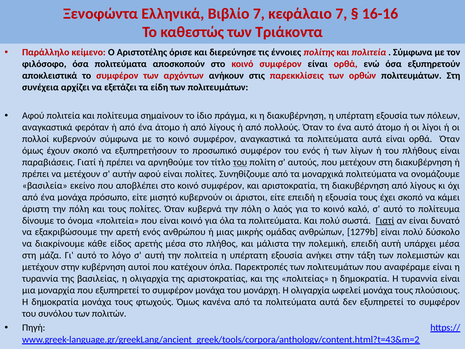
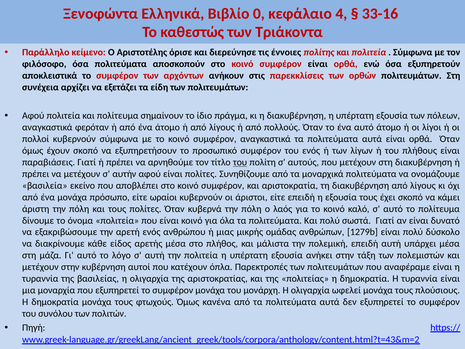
Βιβλίο 7: 7 -> 0
κεφάλαιο 7: 7 -> 4
16-16: 16-16 -> 33-16
μισητό: μισητό -> ωραίοι
Γιατί at (385, 220) underline: present -> none
